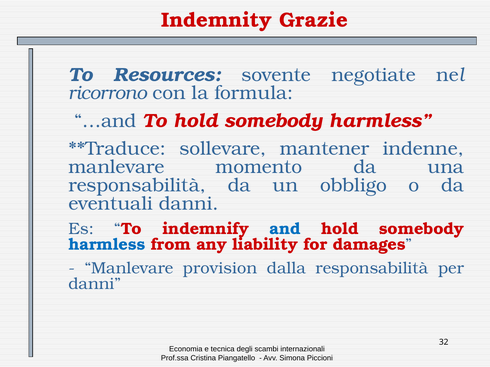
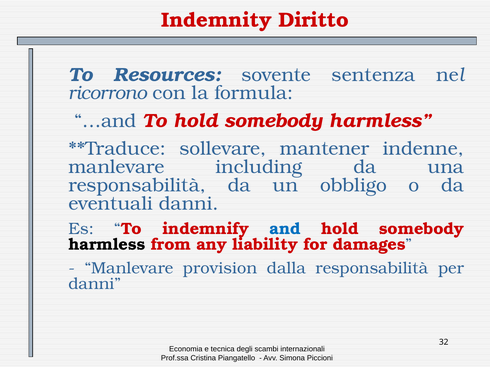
Grazie: Grazie -> Diritto
negotiate: negotiate -> sentenza
momento: momento -> including
harmless at (107, 245) colour: blue -> black
